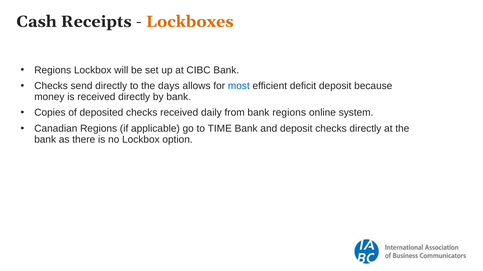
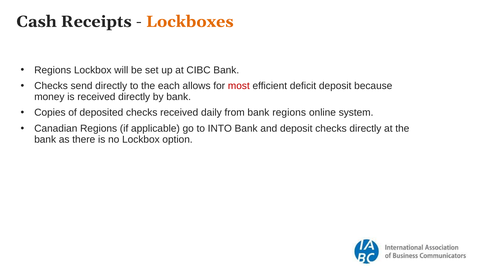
days: days -> each
most colour: blue -> red
TIME: TIME -> INTO
